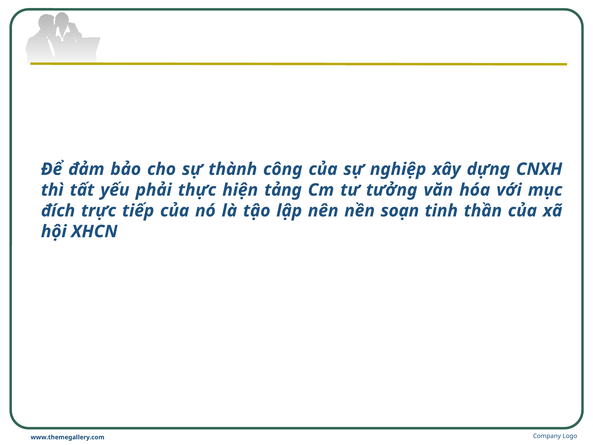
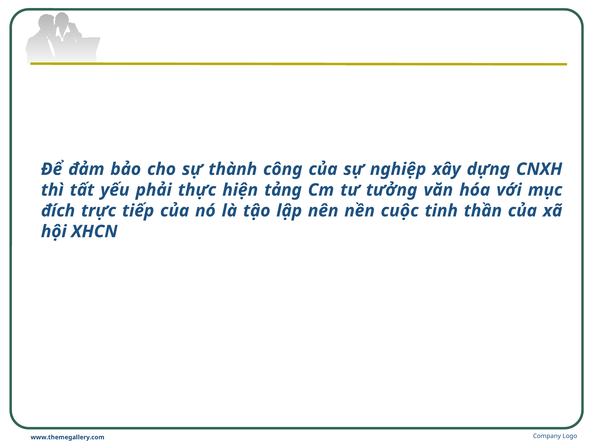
soạn: soạn -> cuộc
